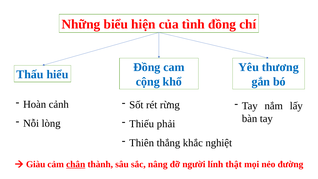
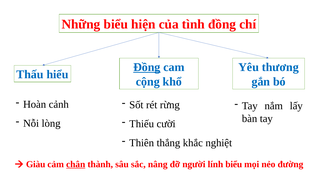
Đồng at (147, 67) underline: none -> present
phải: phải -> cười
lính thật: thật -> biểu
